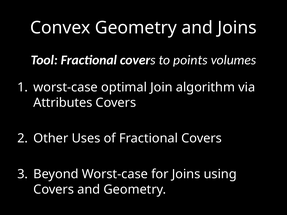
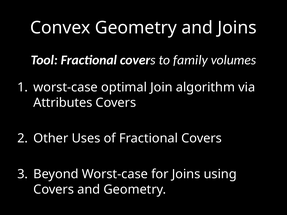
points: points -> family
